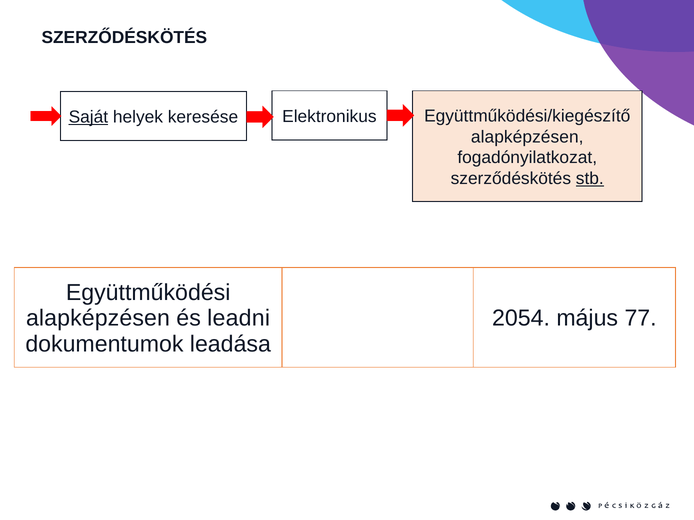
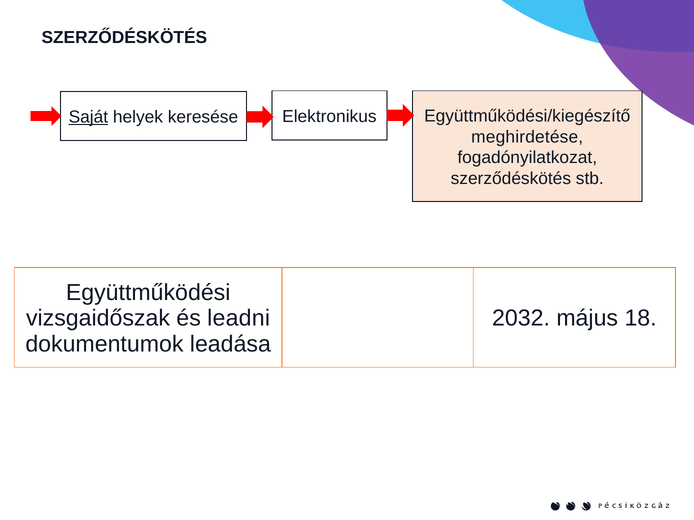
alapképzésen at (527, 137): alapképzésen -> meghirdetése
stb underline: present -> none
alapképzésen at (98, 318): alapképzésen -> vizsgaidőszak
2054: 2054 -> 2032
77: 77 -> 18
